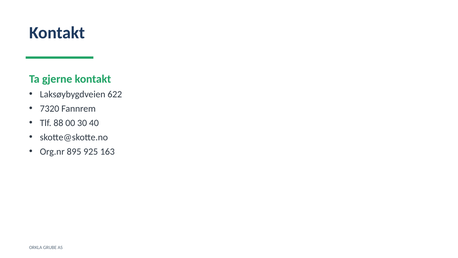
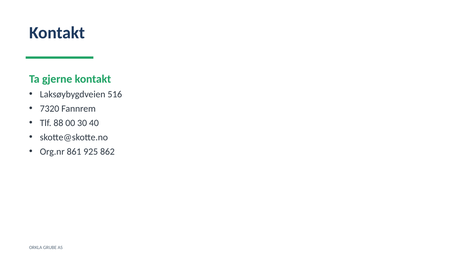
622: 622 -> 516
895: 895 -> 861
163: 163 -> 862
